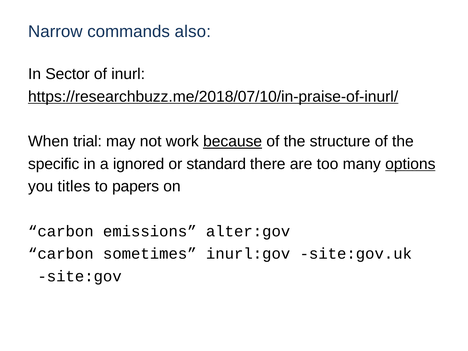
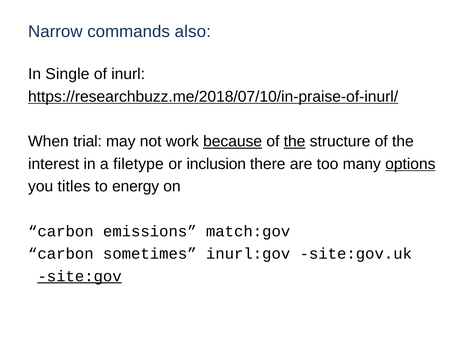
Sector: Sector -> Single
the at (295, 141) underline: none -> present
specific: specific -> interest
ignored: ignored -> filetype
standard: standard -> inclusion
papers: papers -> energy
alter:gov: alter:gov -> match:gov
site:gov underline: none -> present
